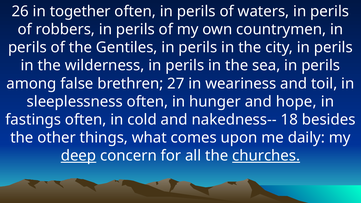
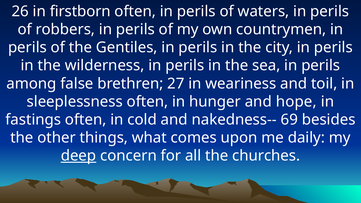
together: together -> firstborn
18: 18 -> 69
churches underline: present -> none
